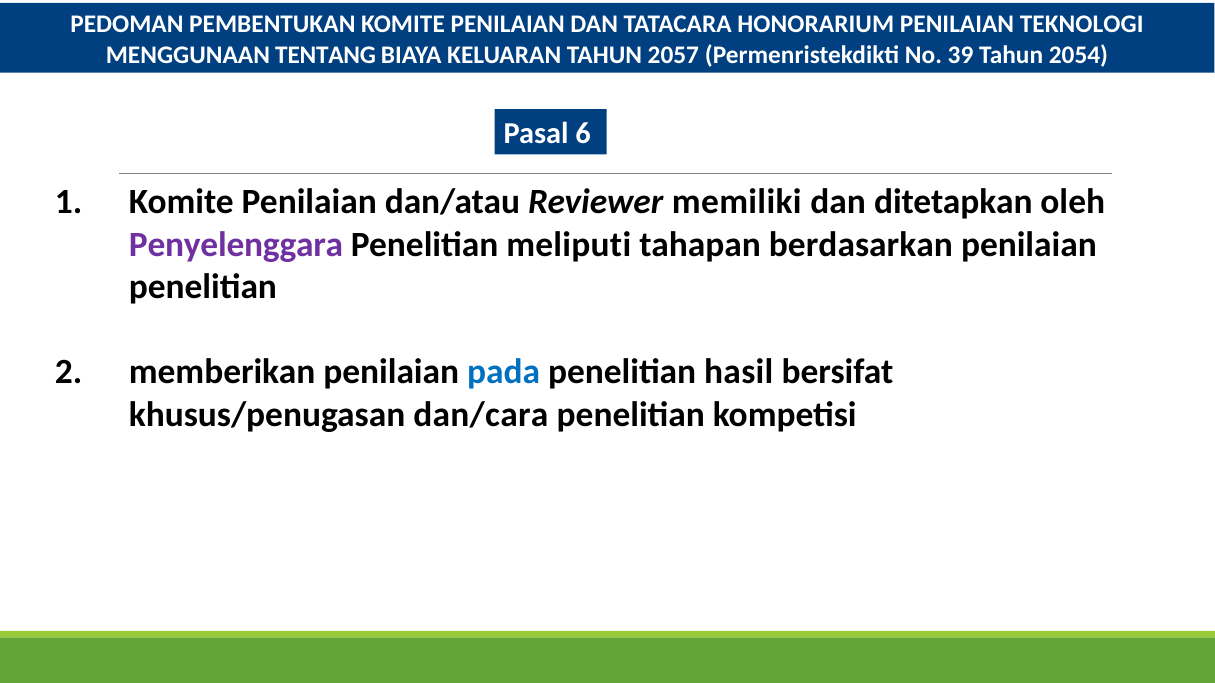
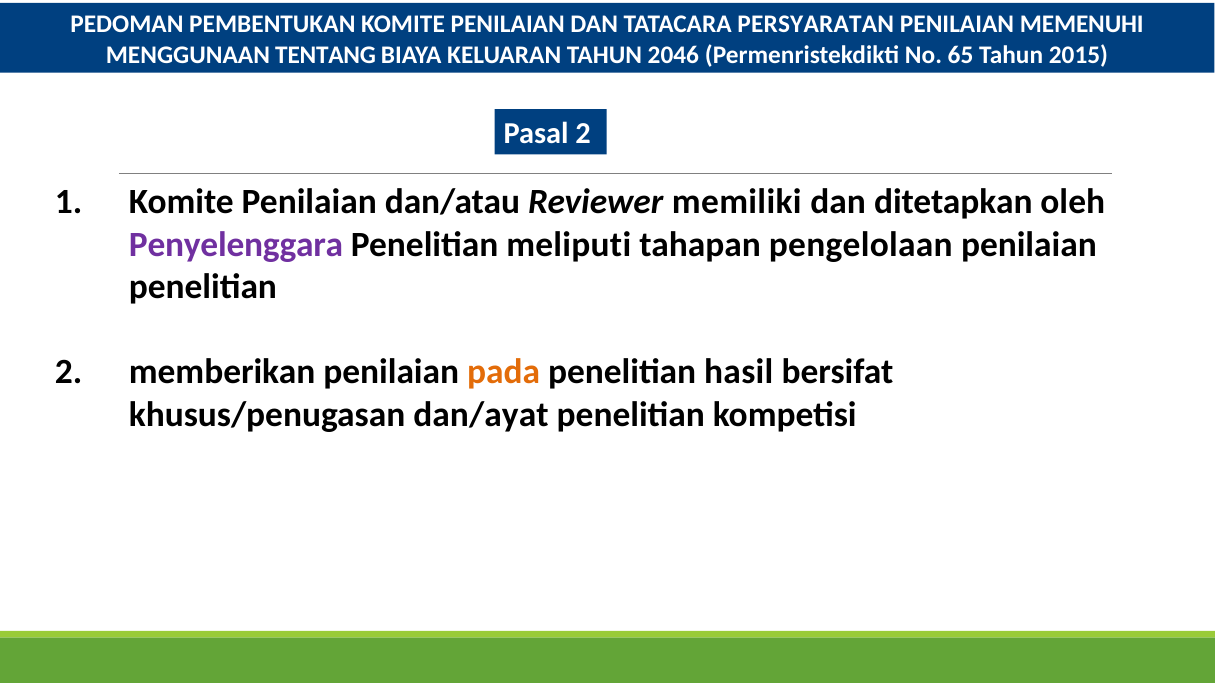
HONORARIUM: HONORARIUM -> PERSYARATAN
TEKNOLOGI: TEKNOLOGI -> MEMENUHI
2057: 2057 -> 2046
39: 39 -> 65
2054: 2054 -> 2015
Pasal 6: 6 -> 2
berdasarkan: berdasarkan -> pengelolaan
pada colour: blue -> orange
dan/cara: dan/cara -> dan/ayat
